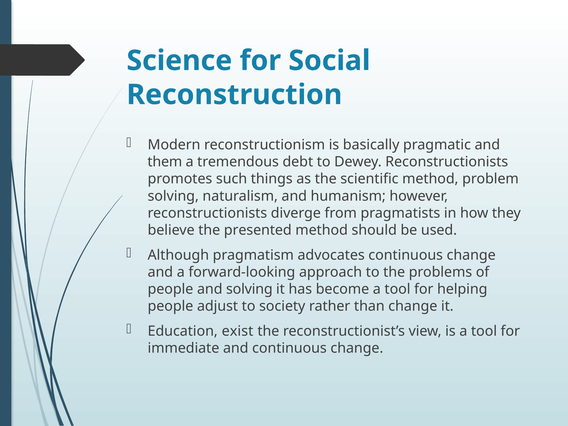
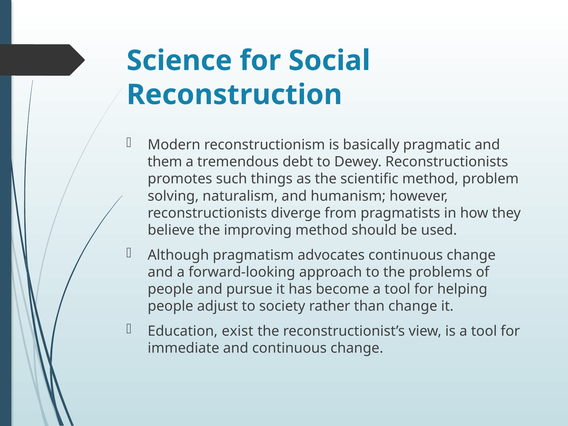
presented: presented -> improving
and solving: solving -> pursue
